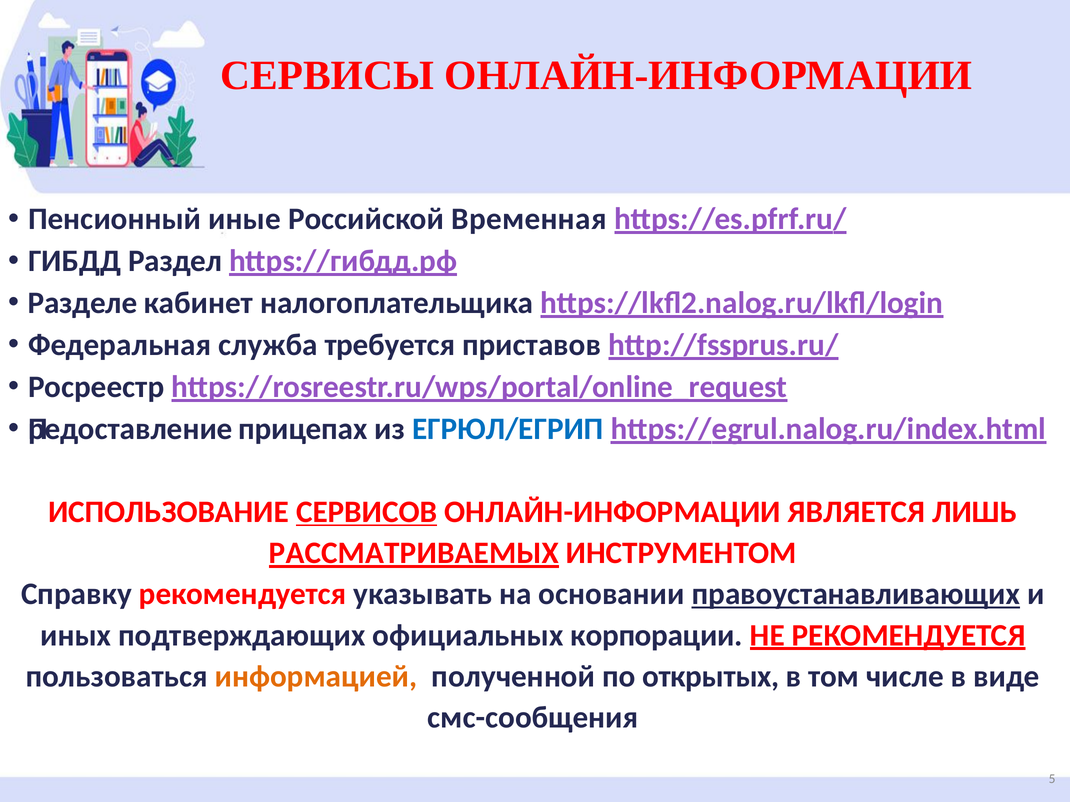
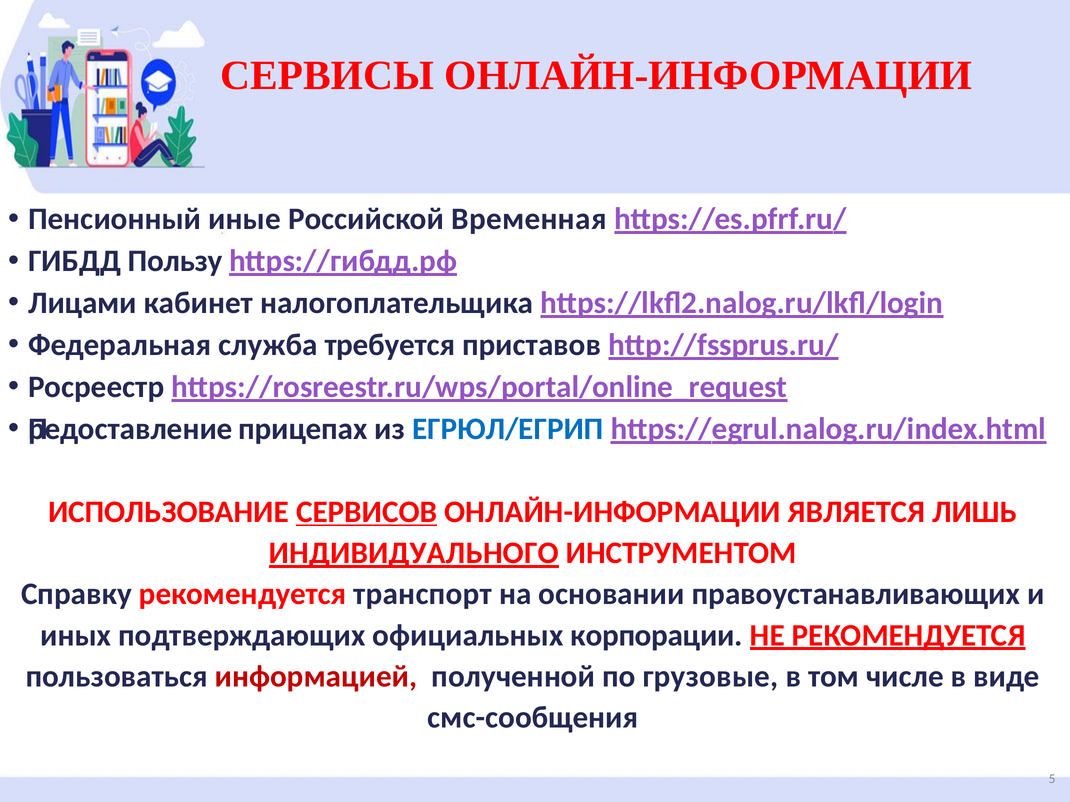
Раздел: Раздел -> Пользу
Разделе: Разделе -> Лицами
РАССМАТРИВАЕМЫХ: РАССМАТРИВАЕМЫХ -> ИНДИВИДУАЛЬНОГО
указывать: указывать -> транспорт
правоустанавливающих underline: present -> none
информацией colour: orange -> red
открытых: открытых -> грузовые
